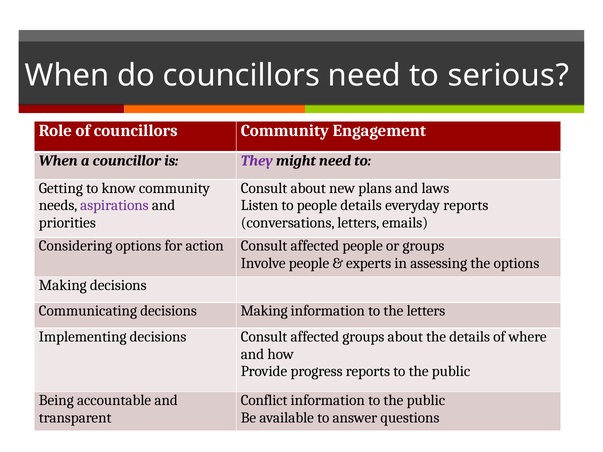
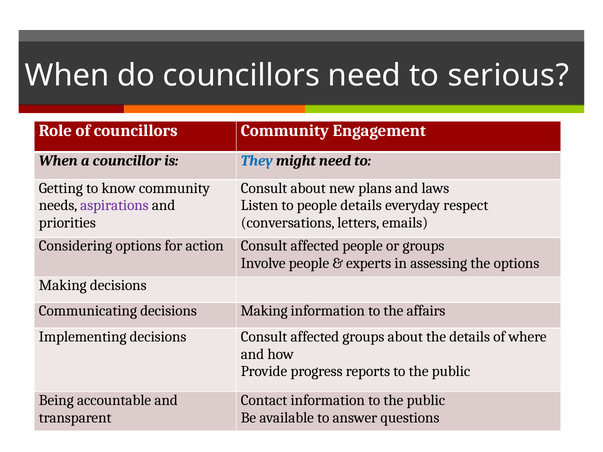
They colour: purple -> blue
everyday reports: reports -> respect
the letters: letters -> affairs
Conflict: Conflict -> Contact
